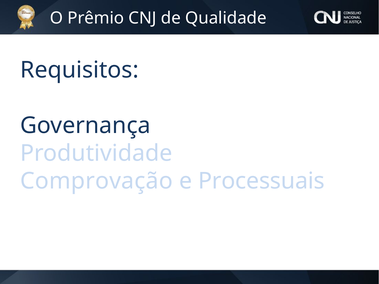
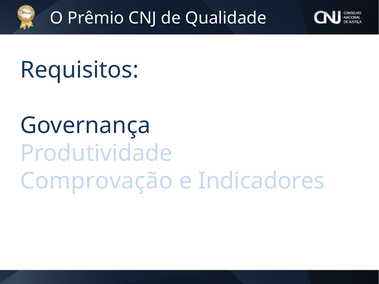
Processuais: Processuais -> Indicadores
